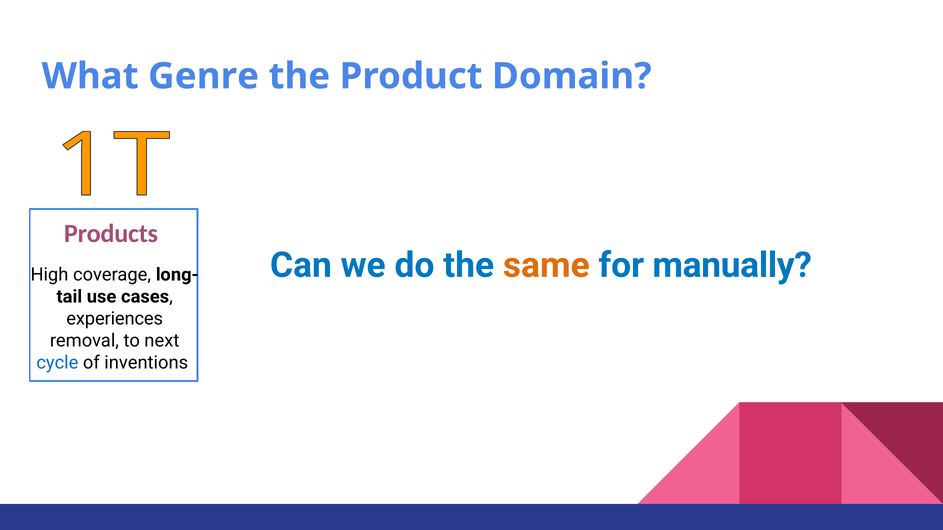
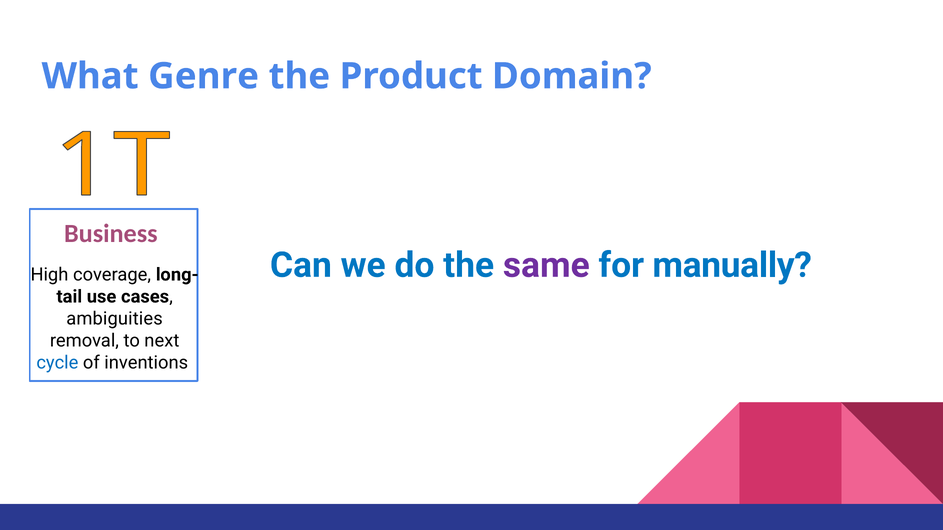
Products: Products -> Business
same colour: orange -> purple
experiences: experiences -> ambiguities
